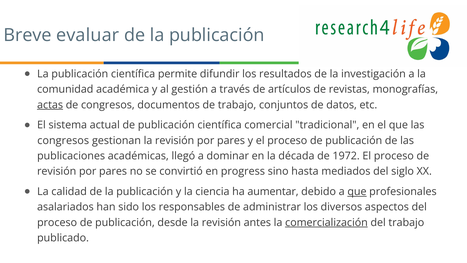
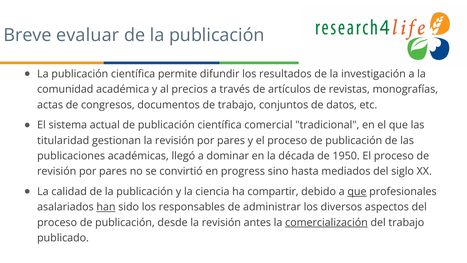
gestión: gestión -> precios
actas underline: present -> none
congresos at (63, 140): congresos -> titularidad
1972: 1972 -> 1950
aumentar: aumentar -> compartir
han underline: none -> present
